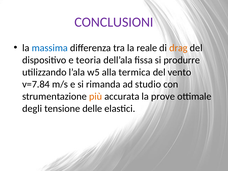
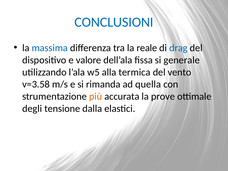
CONCLUSIONI colour: purple -> blue
drag colour: orange -> blue
teoria: teoria -> valore
produrre: produrre -> generale
v=7.84: v=7.84 -> v=3.58
studio: studio -> quella
delle: delle -> dalla
